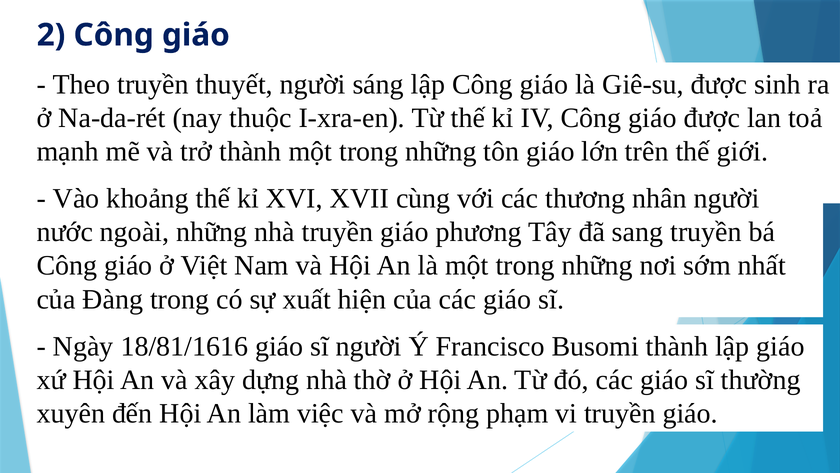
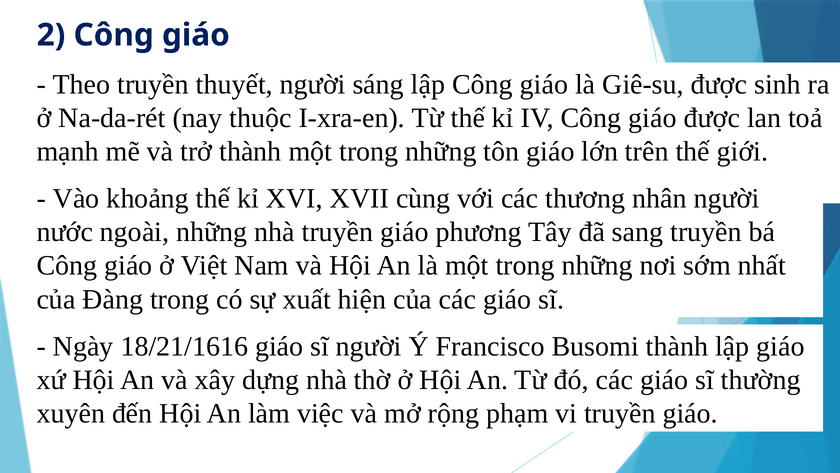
18/81/1616: 18/81/1616 -> 18/21/1616
